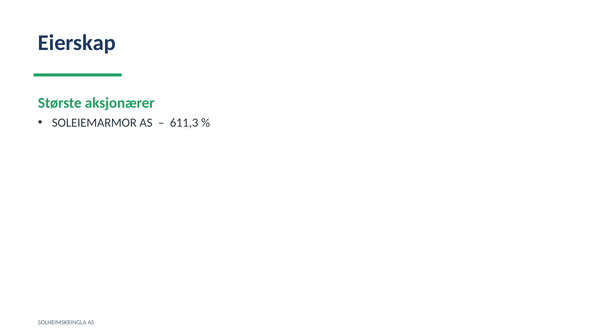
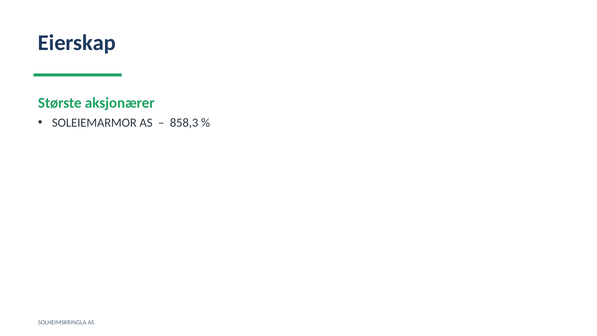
611,3: 611,3 -> 858,3
